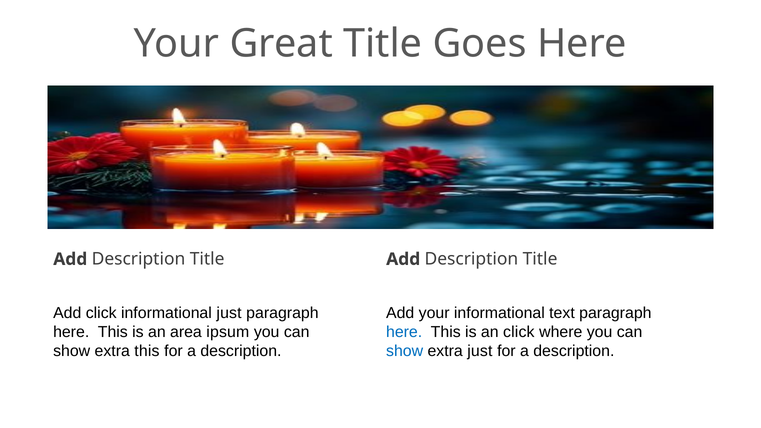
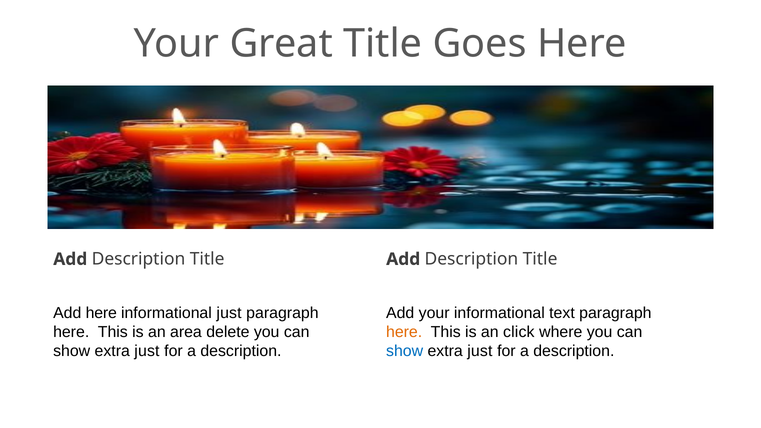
Add click: click -> here
ipsum: ipsum -> delete
here at (404, 332) colour: blue -> orange
this at (147, 351): this -> just
